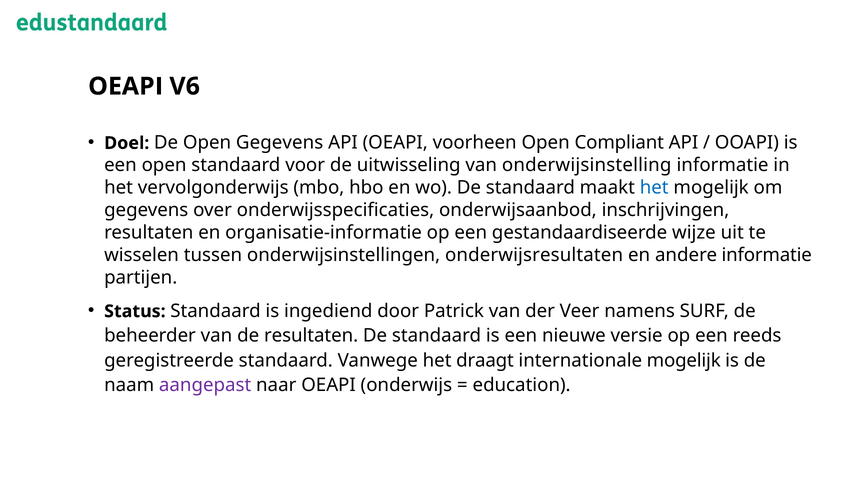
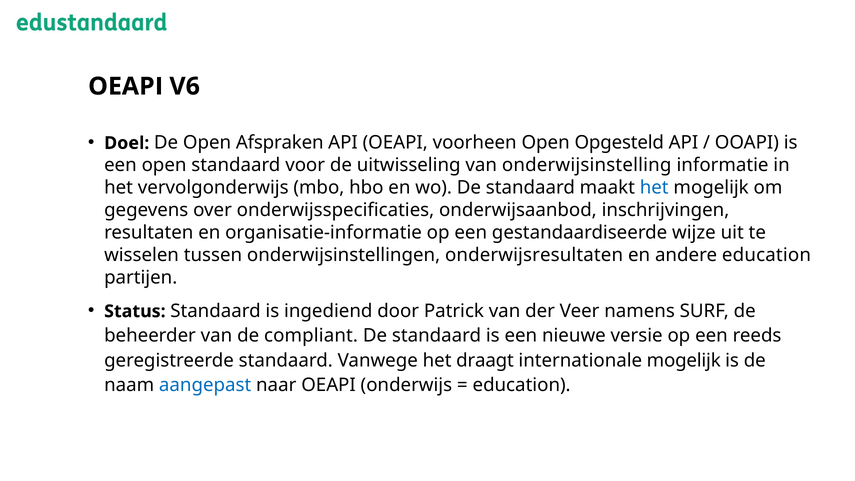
Open Gegevens: Gegevens -> Afspraken
Compliant: Compliant -> Opgesteld
andere informatie: informatie -> education
de resultaten: resultaten -> compliant
aangepast colour: purple -> blue
